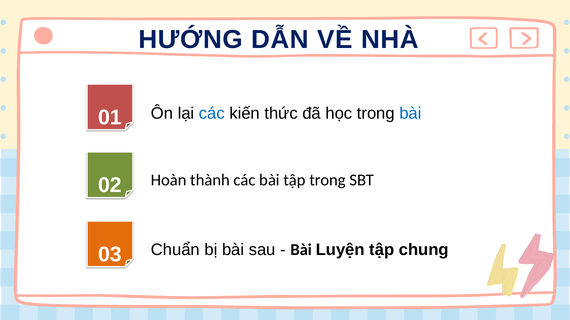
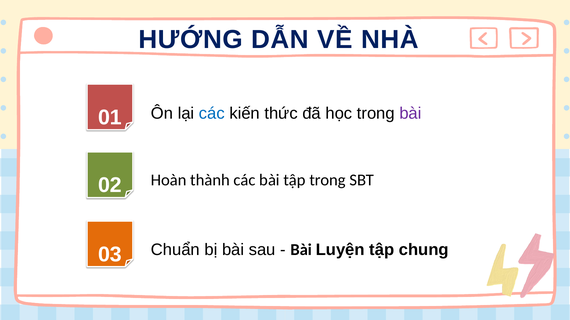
bài at (410, 114) colour: blue -> purple
